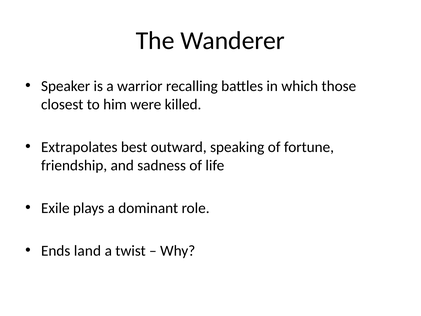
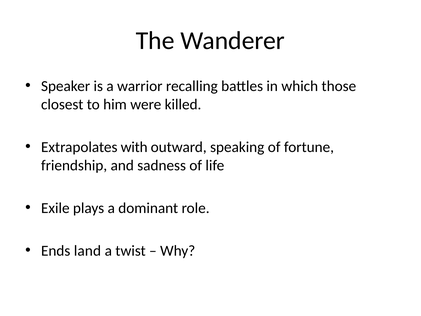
best: best -> with
